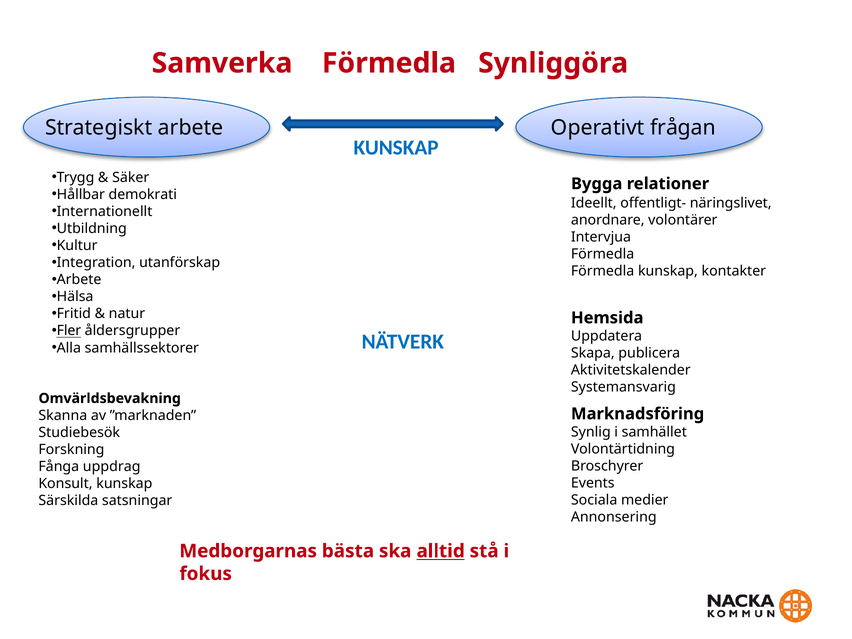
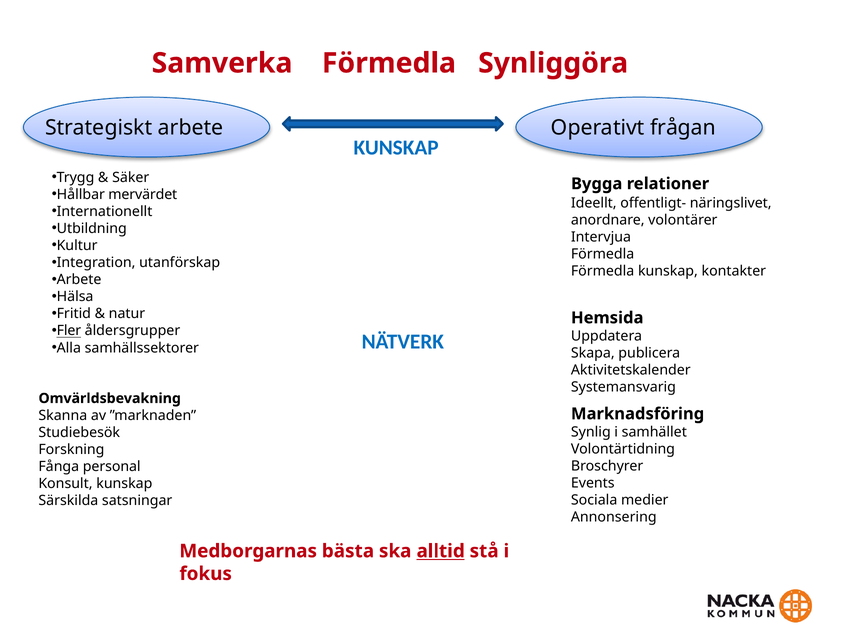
demokrati: demokrati -> mervärdet
uppdrag: uppdrag -> personal
